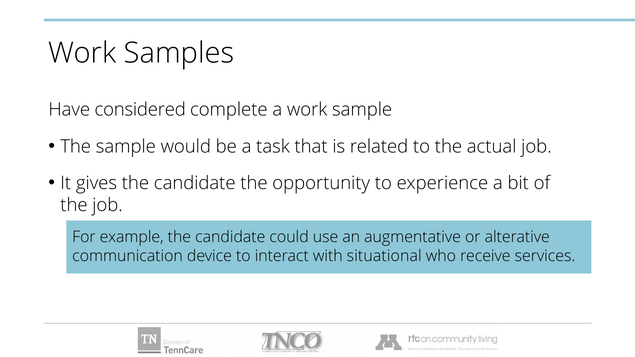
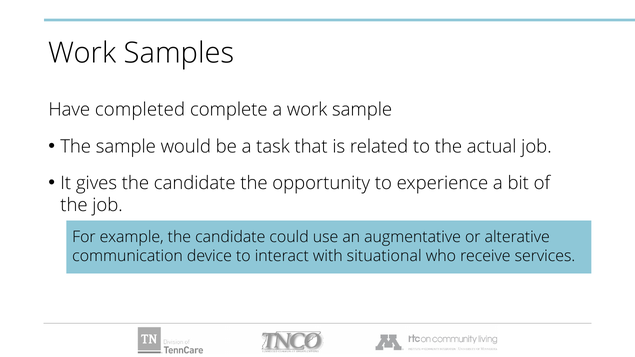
considered: considered -> completed
